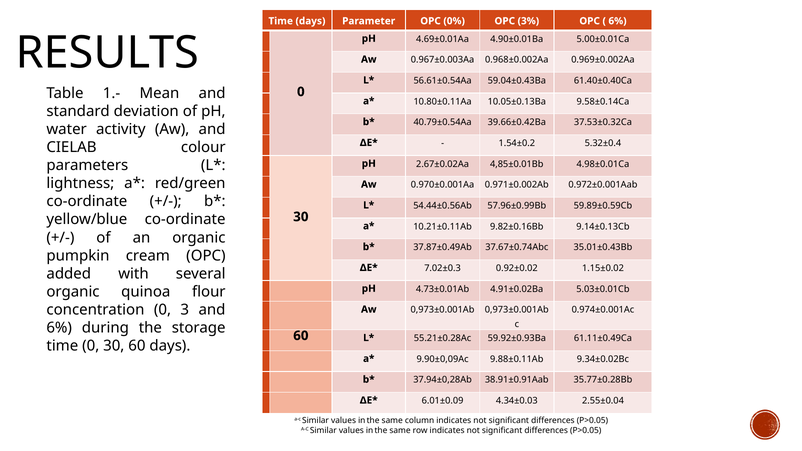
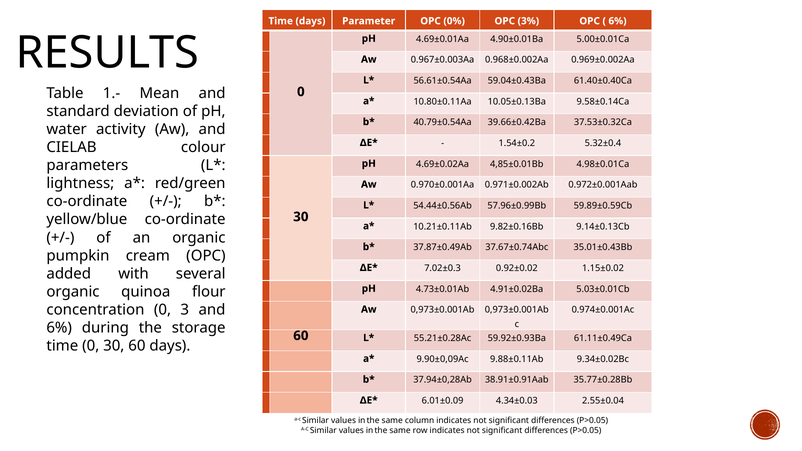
2.67±0.02Aa: 2.67±0.02Aa -> 4.69±0.02Aa
